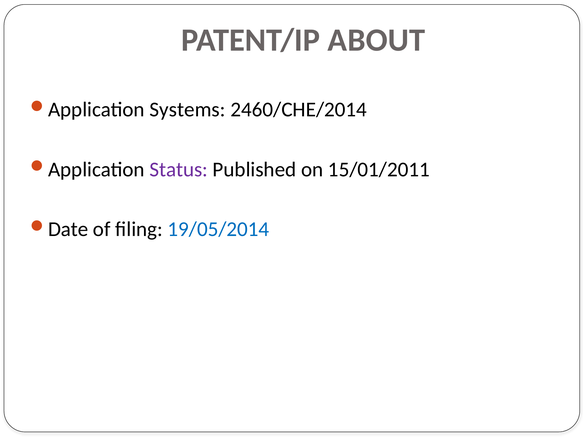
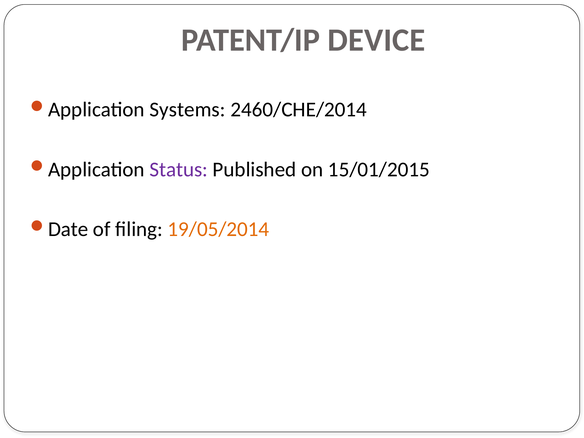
ABOUT: ABOUT -> DEVICE
15/01/2011: 15/01/2011 -> 15/01/2015
19/05/2014 colour: blue -> orange
